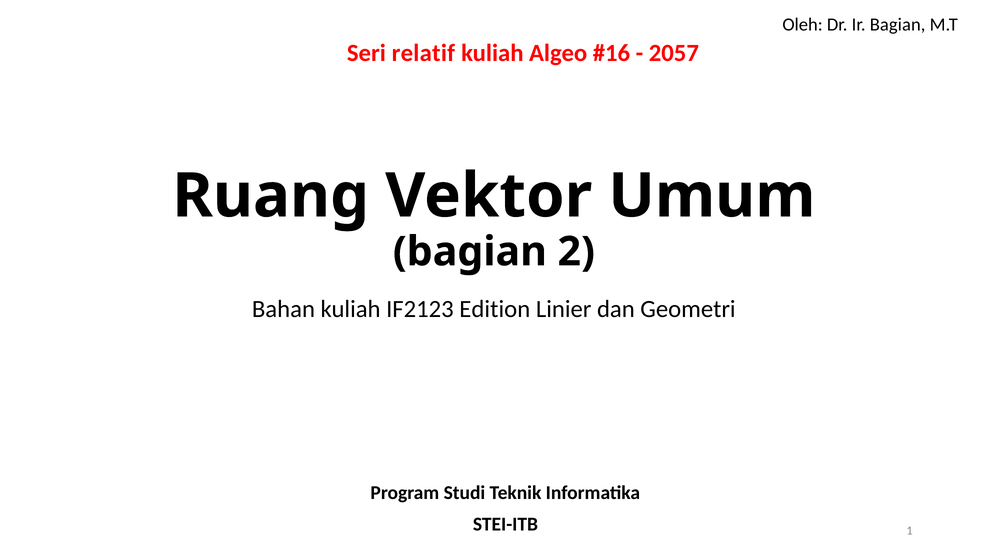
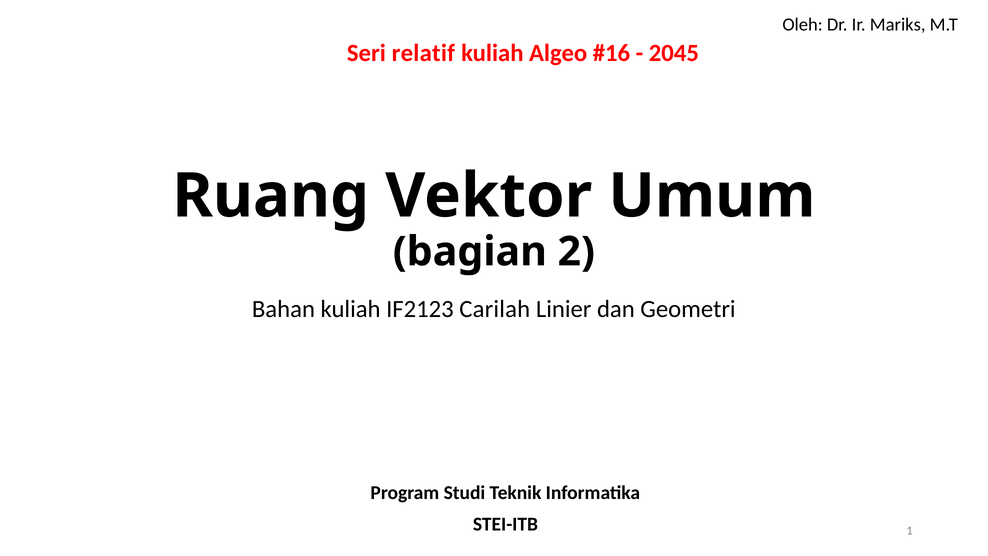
Ir Bagian: Bagian -> Mariks
2057: 2057 -> 2045
Edition: Edition -> Carilah
